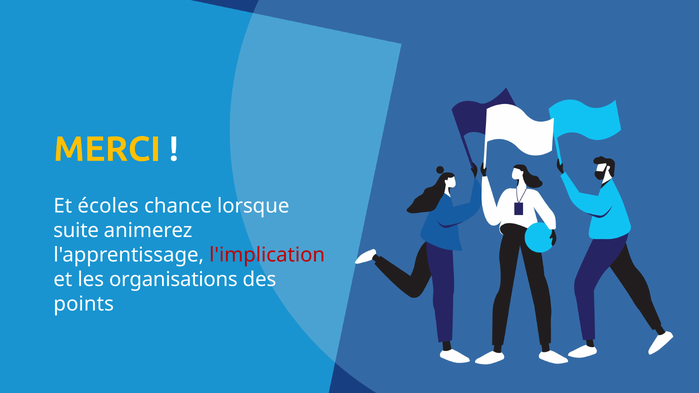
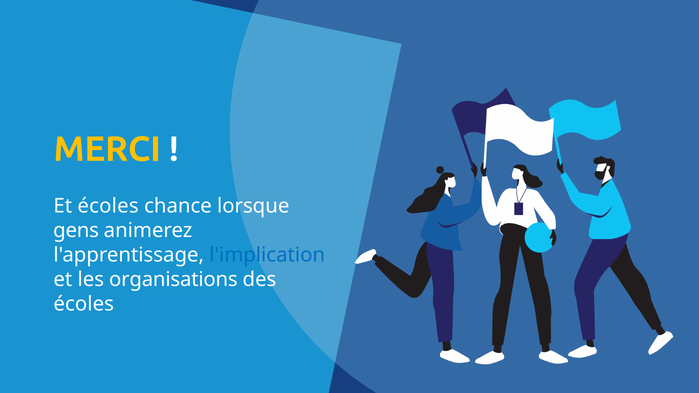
suite: suite -> gens
l'implication colour: red -> blue
points at (84, 304): points -> écoles
